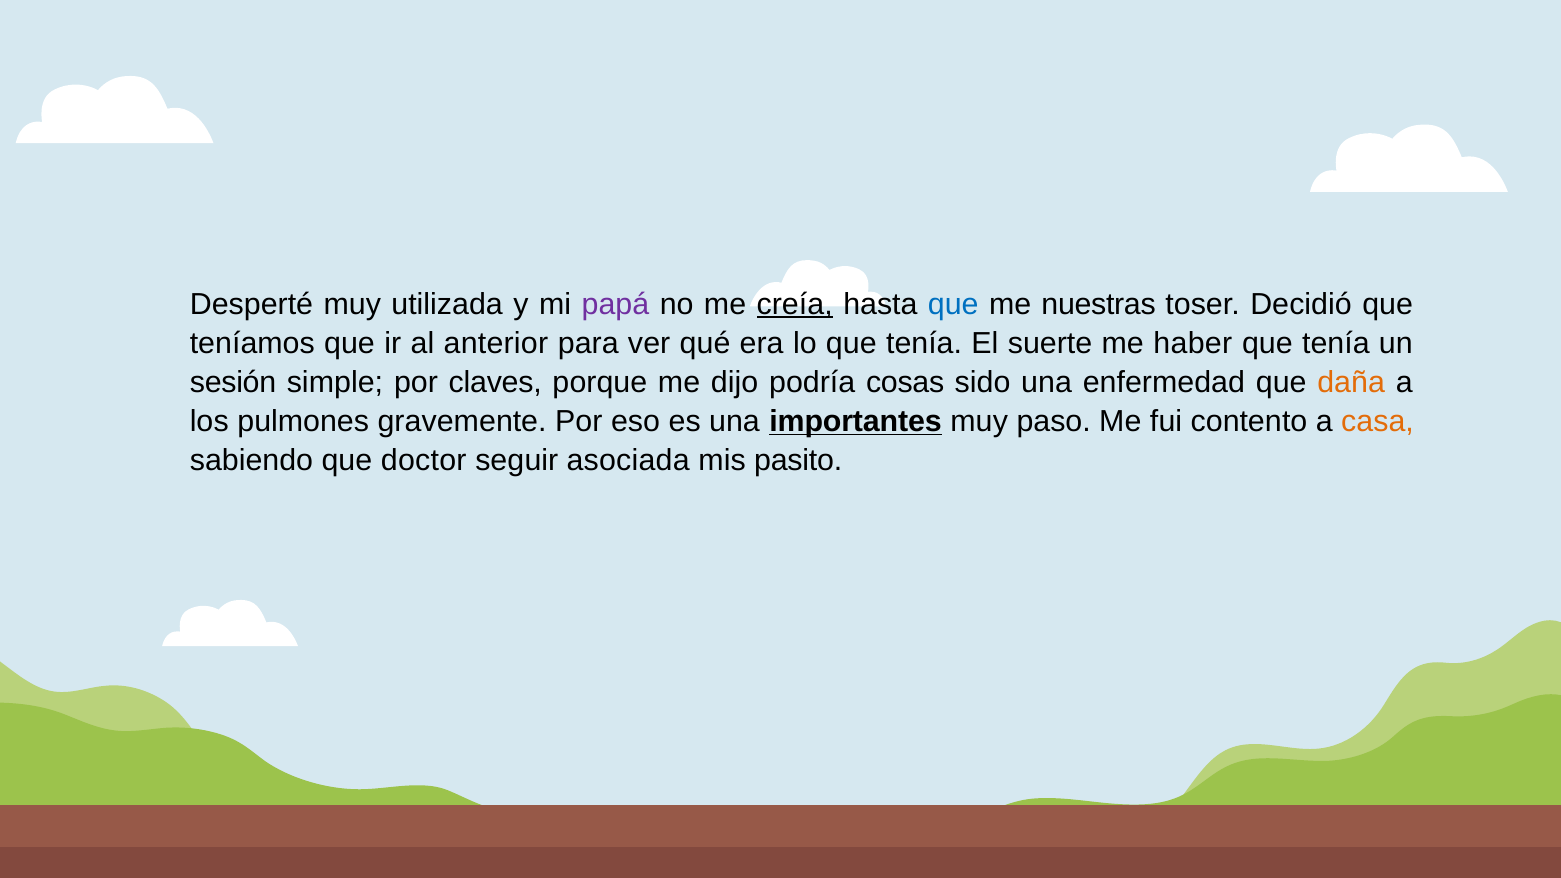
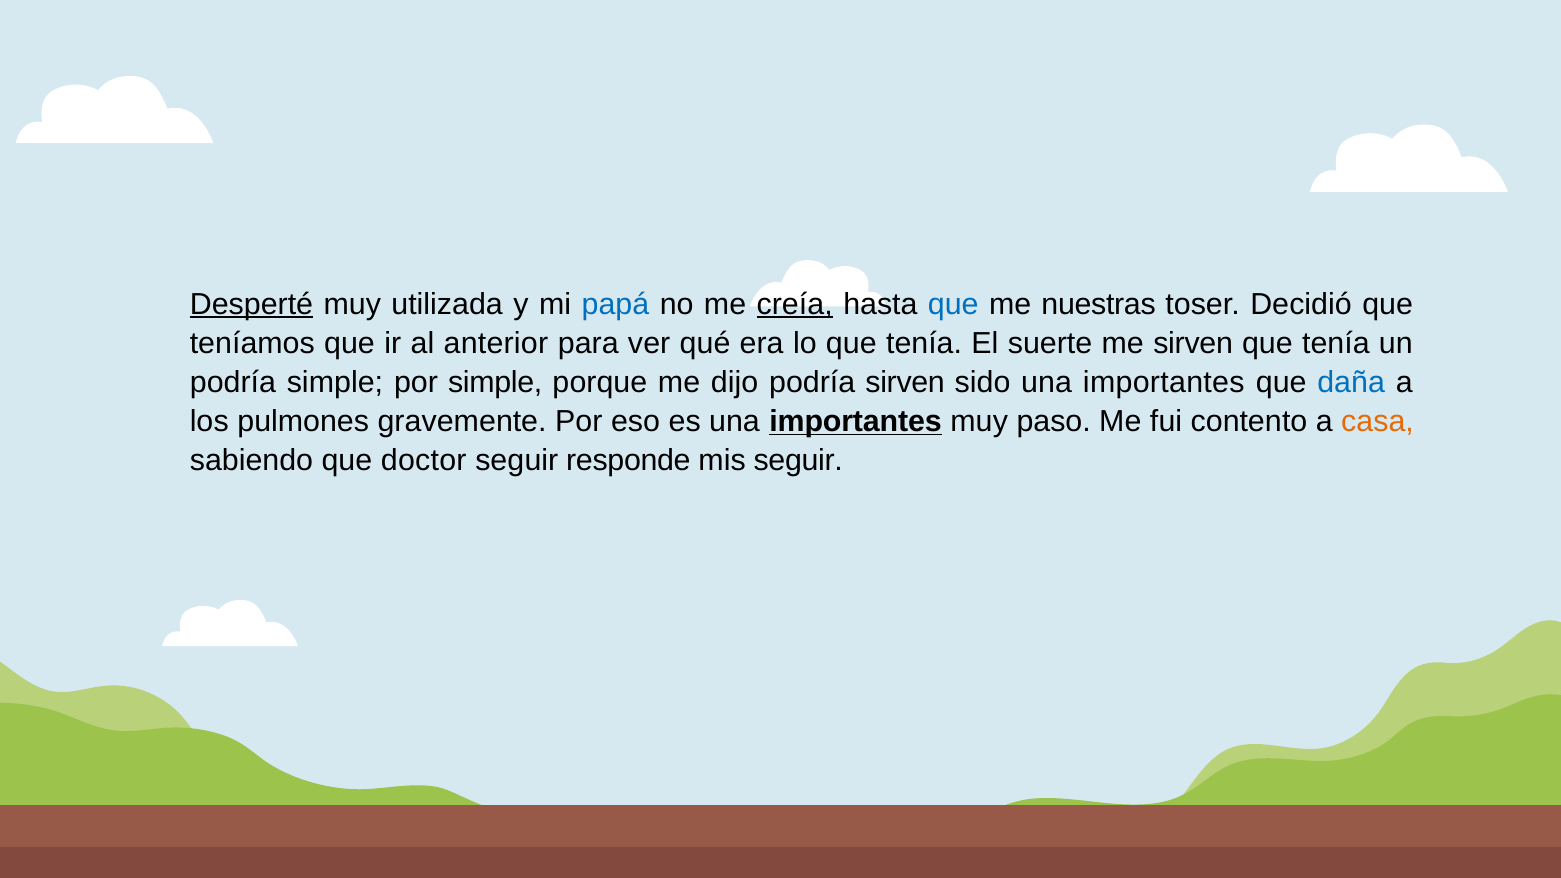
Desperté underline: none -> present
papá colour: purple -> blue
me haber: haber -> sirven
sesión at (233, 382): sesión -> podría
por claves: claves -> simple
podría cosas: cosas -> sirven
sido una enfermedad: enfermedad -> importantes
daña colour: orange -> blue
asociada: asociada -> responde
mis pasito: pasito -> seguir
